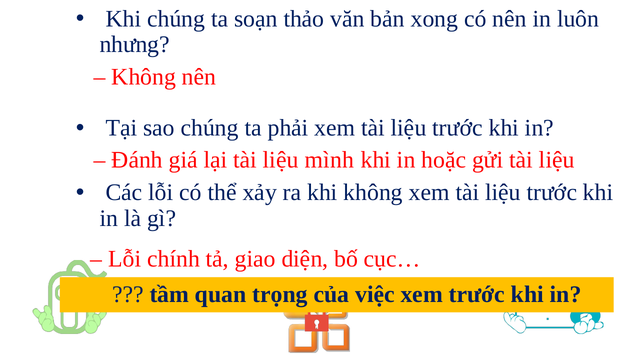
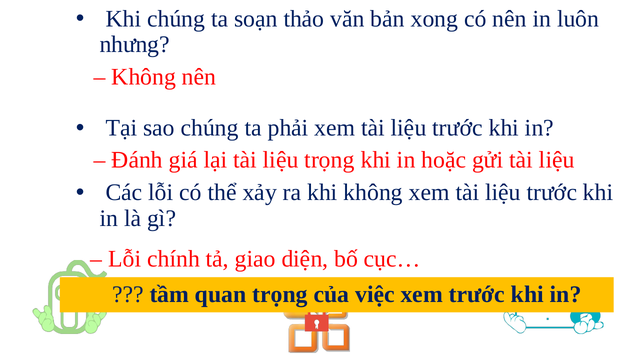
liệu mình: mình -> trọng
